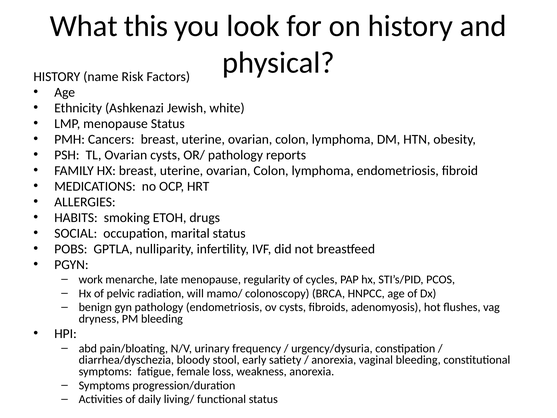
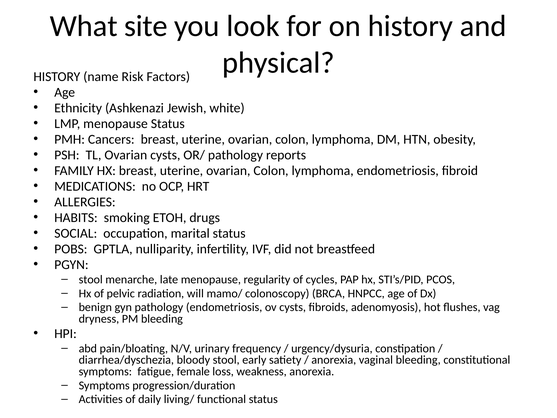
this: this -> site
work at (91, 279): work -> stool
